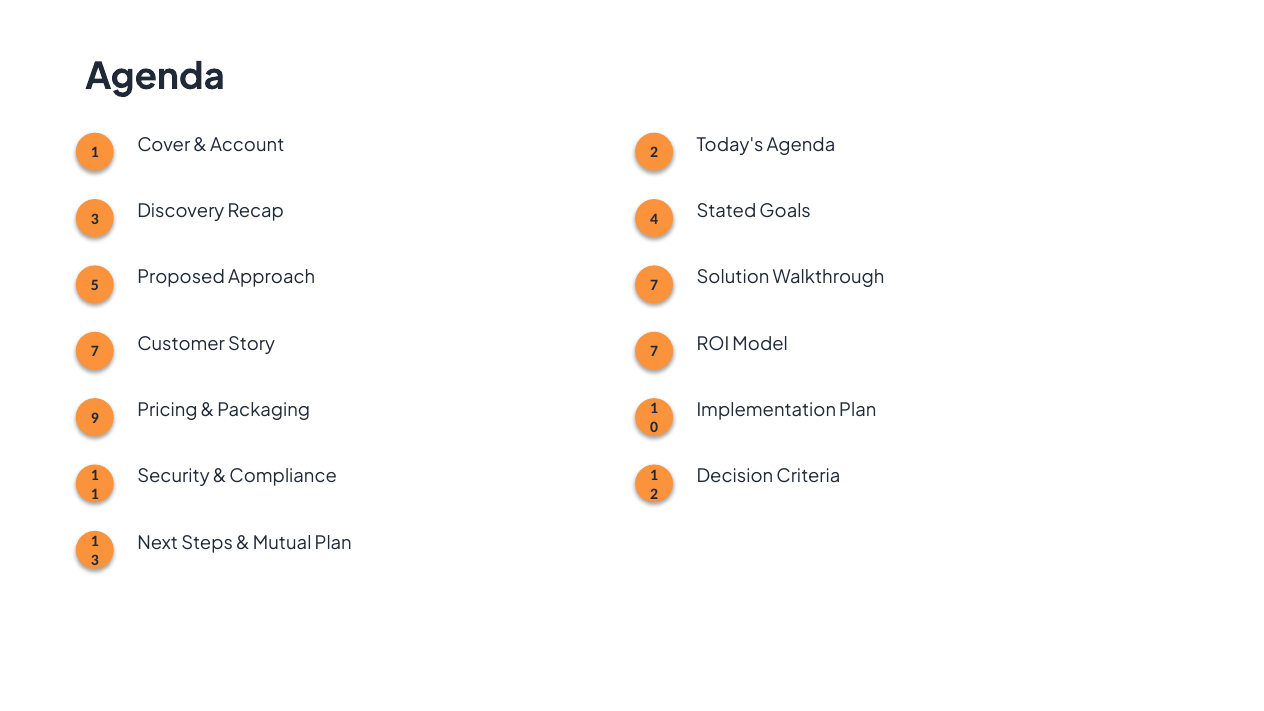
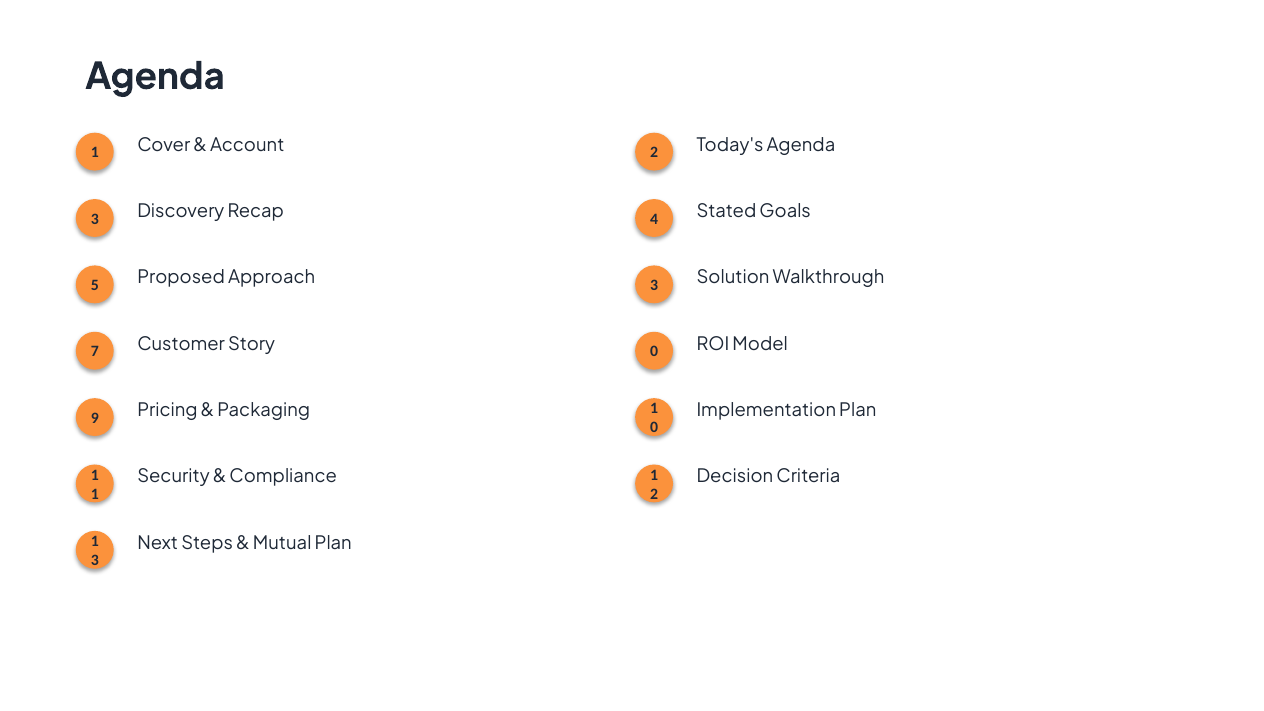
Approach 7: 7 -> 3
Story 7: 7 -> 0
